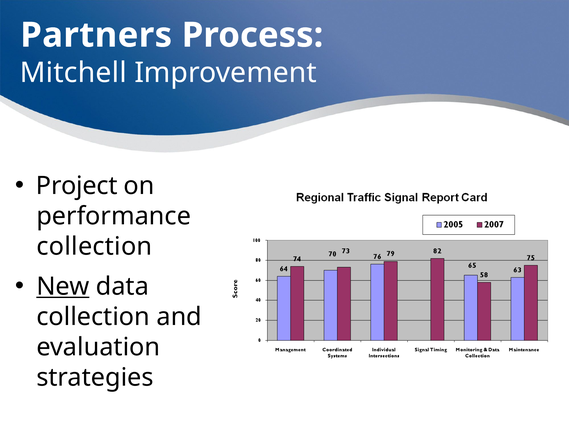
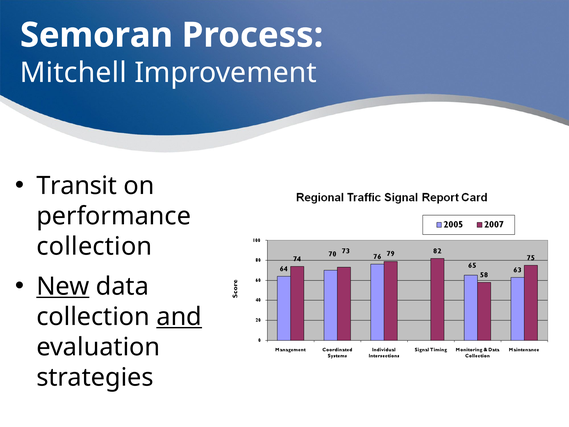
Partners: Partners -> Semoran
Project: Project -> Transit
and underline: none -> present
